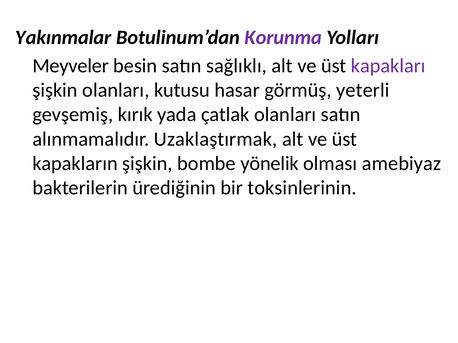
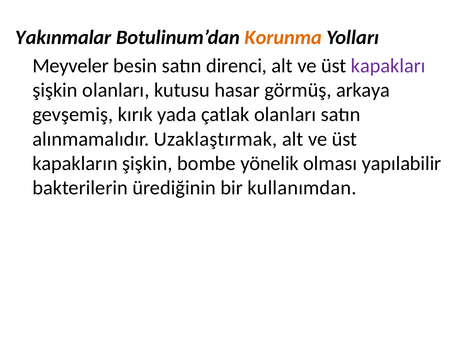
Korunma colour: purple -> orange
sağlıklı: sağlıklı -> direnci
yeterli: yeterli -> arkaya
amebiyaz: amebiyaz -> yapılabilir
toksinlerinin: toksinlerinin -> kullanımdan
